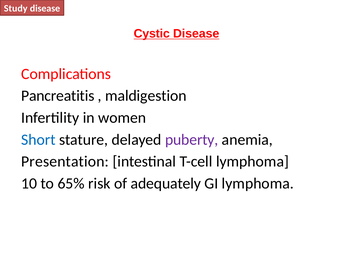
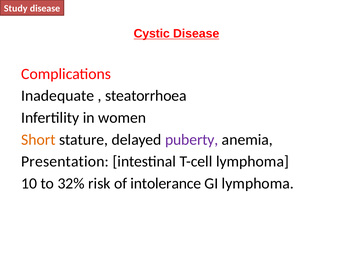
Pancreatitis: Pancreatitis -> Inadequate
maldigestion: maldigestion -> steatorrhoea
Short colour: blue -> orange
65%: 65% -> 32%
adequately: adequately -> intolerance
